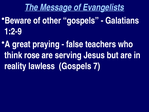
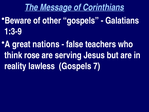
Evangelists: Evangelists -> Corinthians
1:2-9: 1:2-9 -> 1:3-9
praying: praying -> nations
